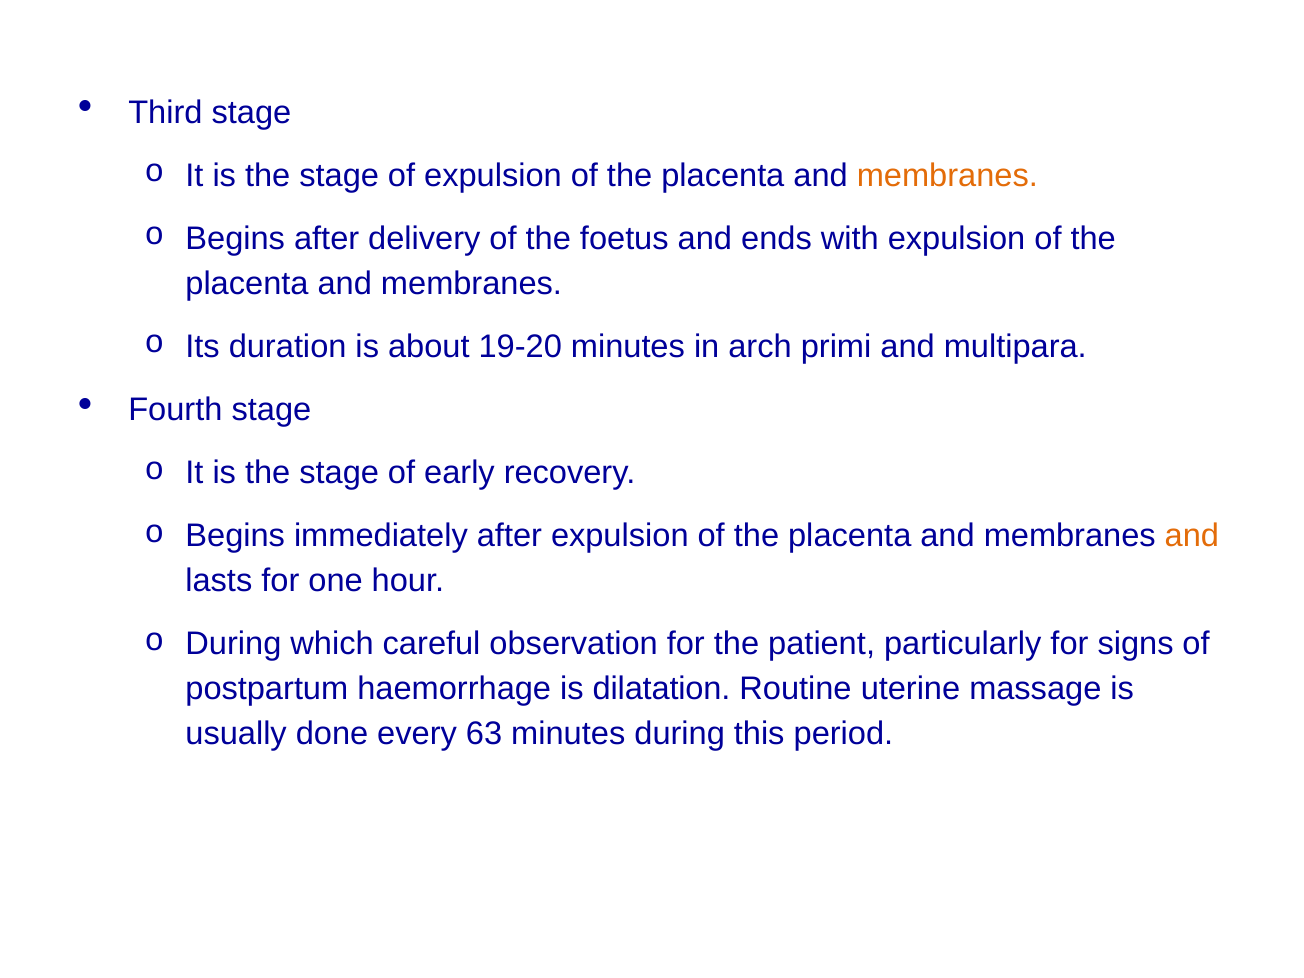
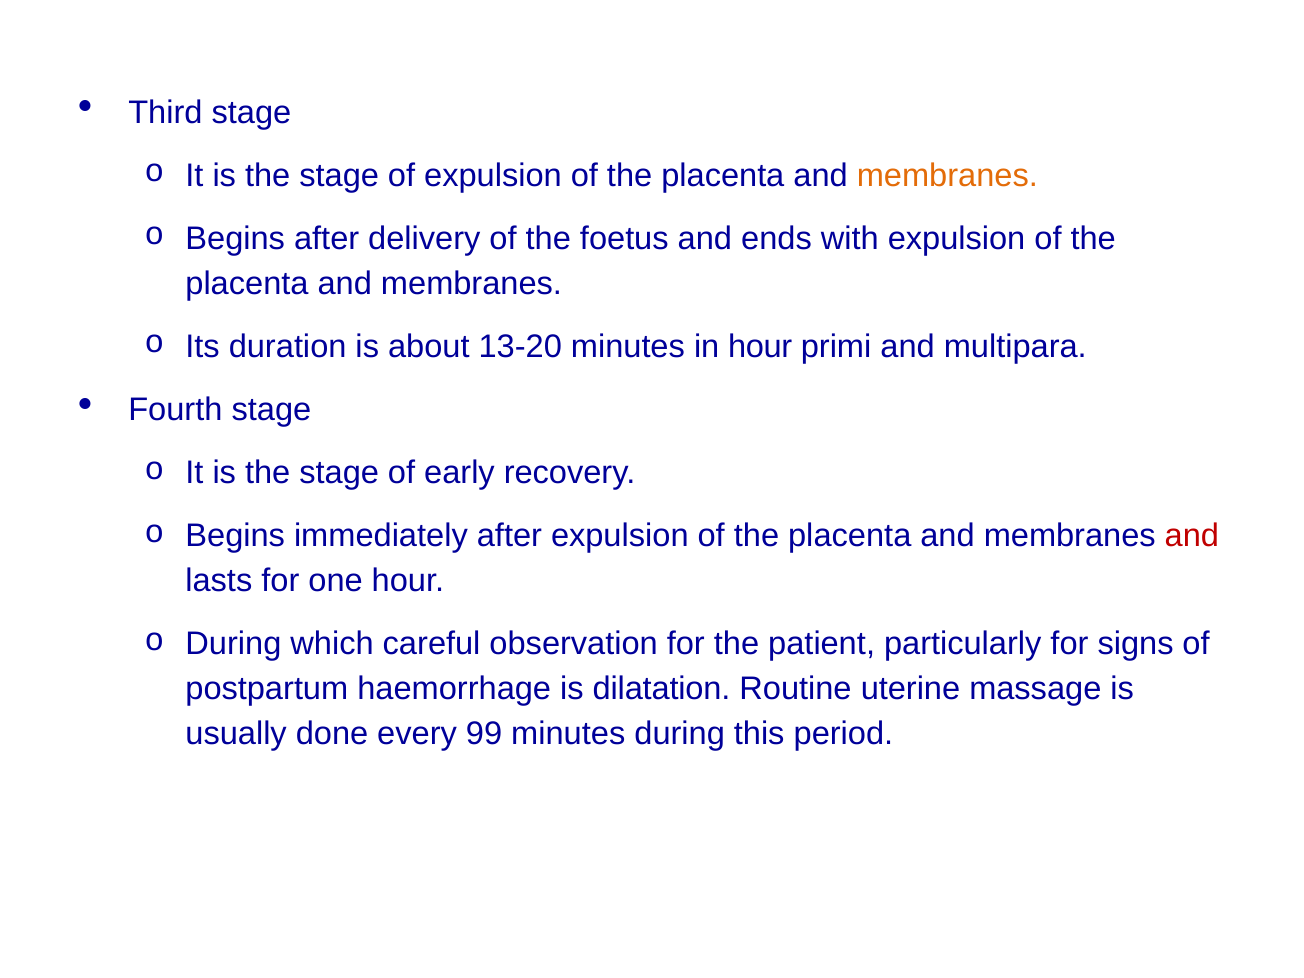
19-20: 19-20 -> 13-20
in arch: arch -> hour
and at (1192, 536) colour: orange -> red
63: 63 -> 99
